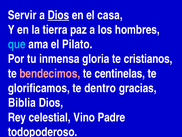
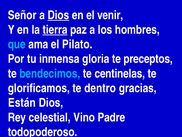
Servir: Servir -> Señor
casa: casa -> venir
tierra underline: none -> present
cristianos: cristianos -> preceptos
bendecimos colour: pink -> light blue
Biblia: Biblia -> Están
